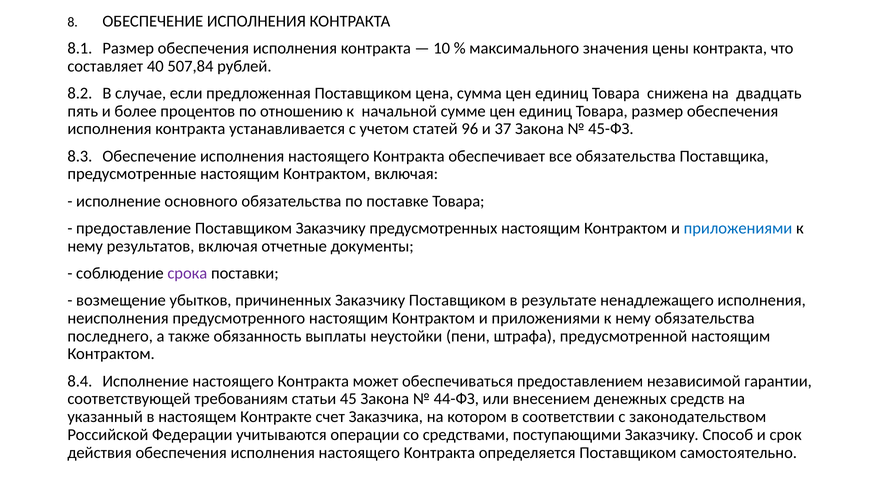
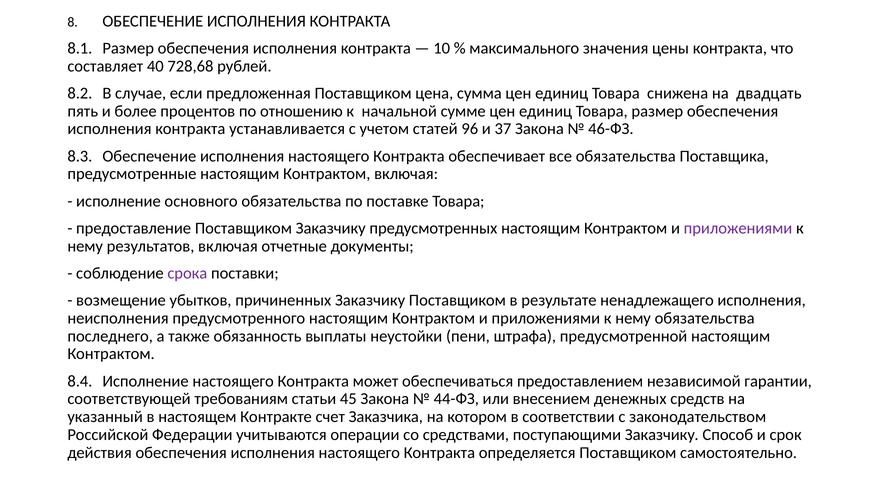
507,84: 507,84 -> 728,68
45-ФЗ: 45-ФЗ -> 46-ФЗ
приложениями at (738, 228) colour: blue -> purple
